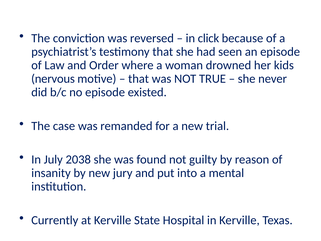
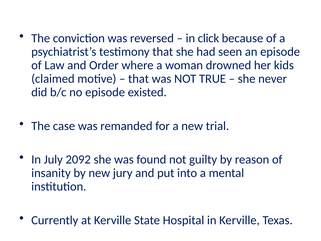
nervous: nervous -> claimed
2038: 2038 -> 2092
